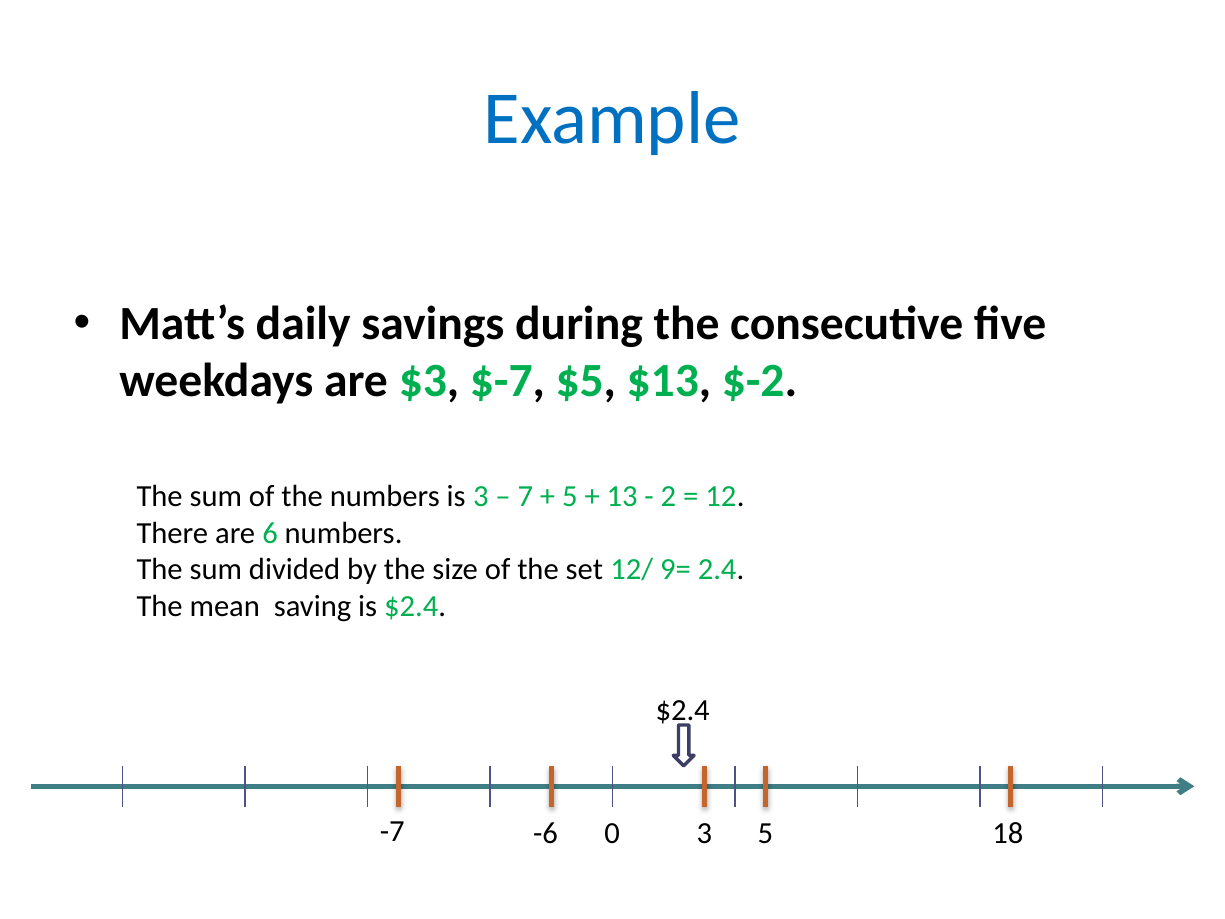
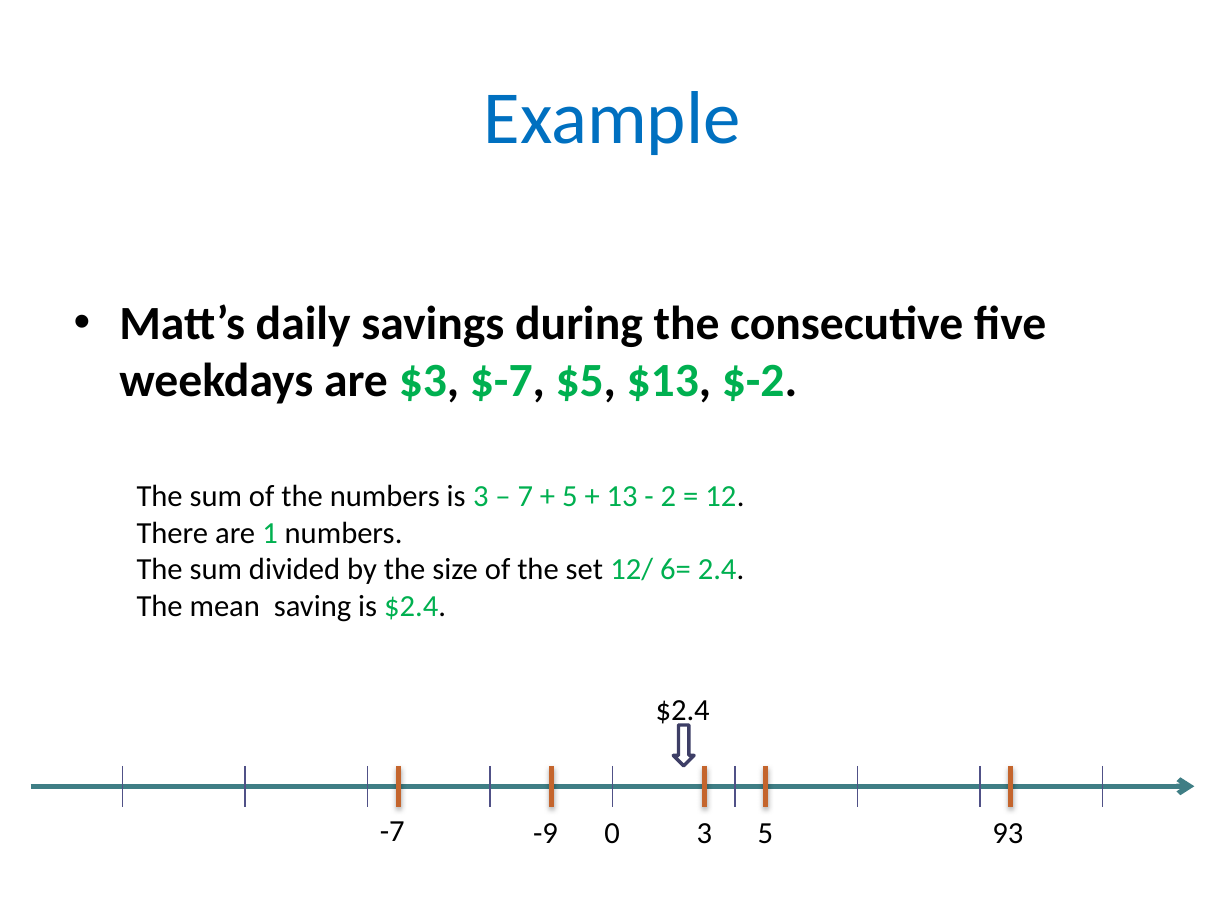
6: 6 -> 1
9=: 9= -> 6=
-6: -6 -> -9
18: 18 -> 93
